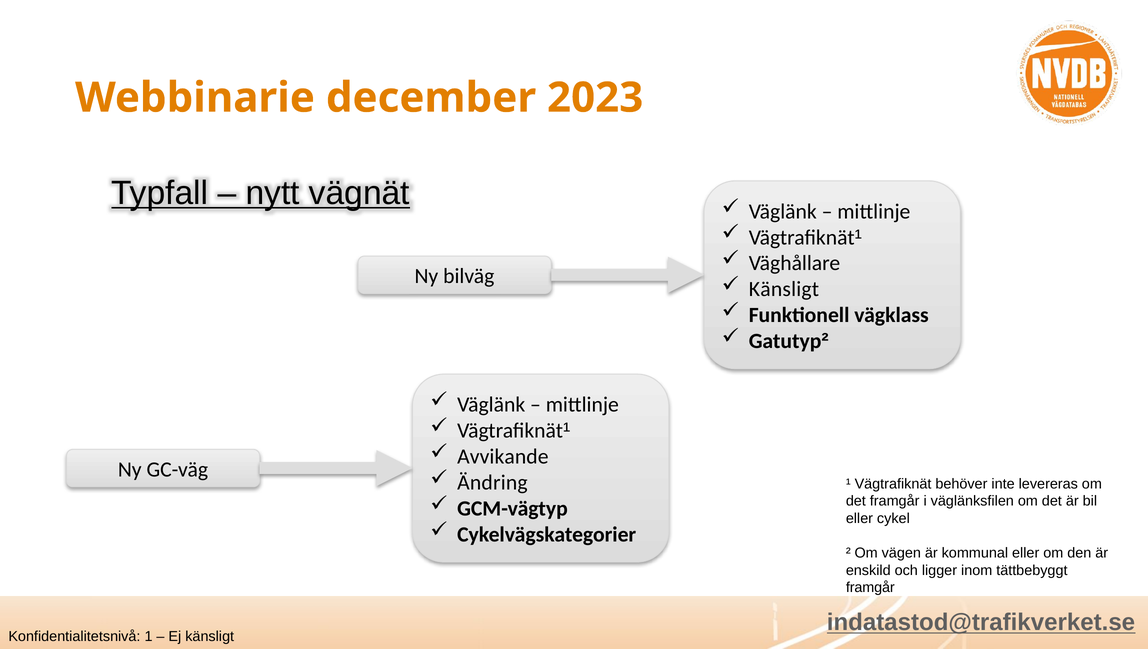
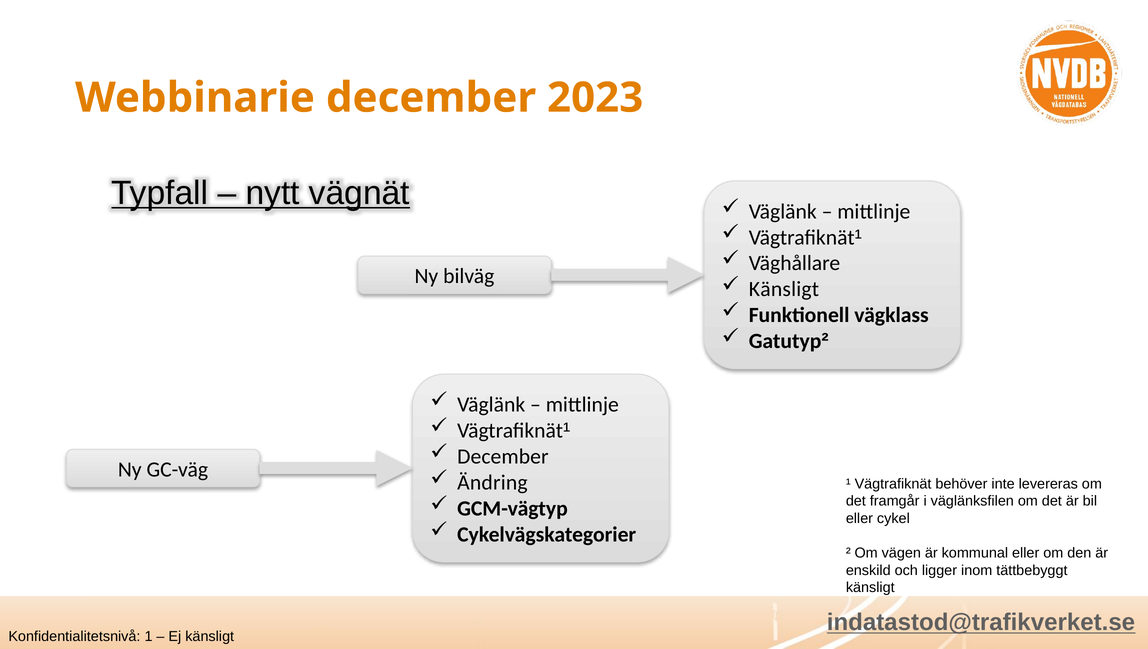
Avvikande at (503, 457): Avvikande -> December
framgår at (870, 588): framgår -> känsligt
